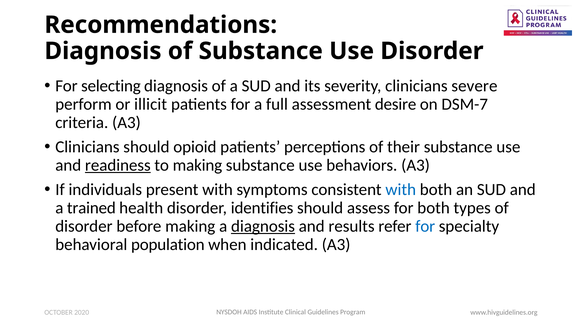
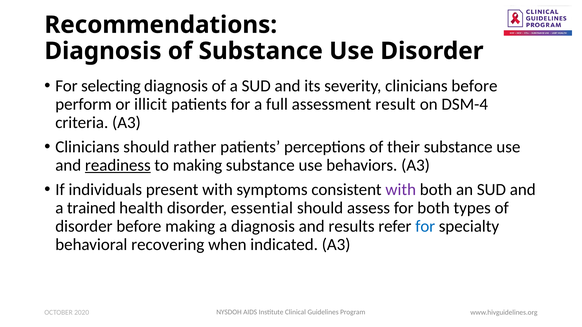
clinicians severe: severe -> before
desire: desire -> result
DSM-7: DSM-7 -> DSM-4
opioid: opioid -> rather
with at (401, 190) colour: blue -> purple
identifies: identifies -> essential
diagnosis at (263, 226) underline: present -> none
population: population -> recovering
